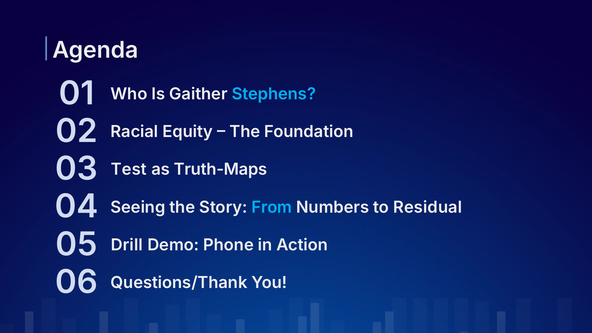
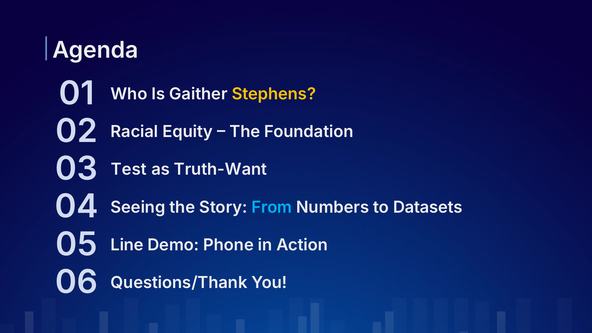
Stephens colour: light blue -> yellow
Truth-Maps: Truth-Maps -> Truth-Want
Residual: Residual -> Datasets
Drill: Drill -> Line
